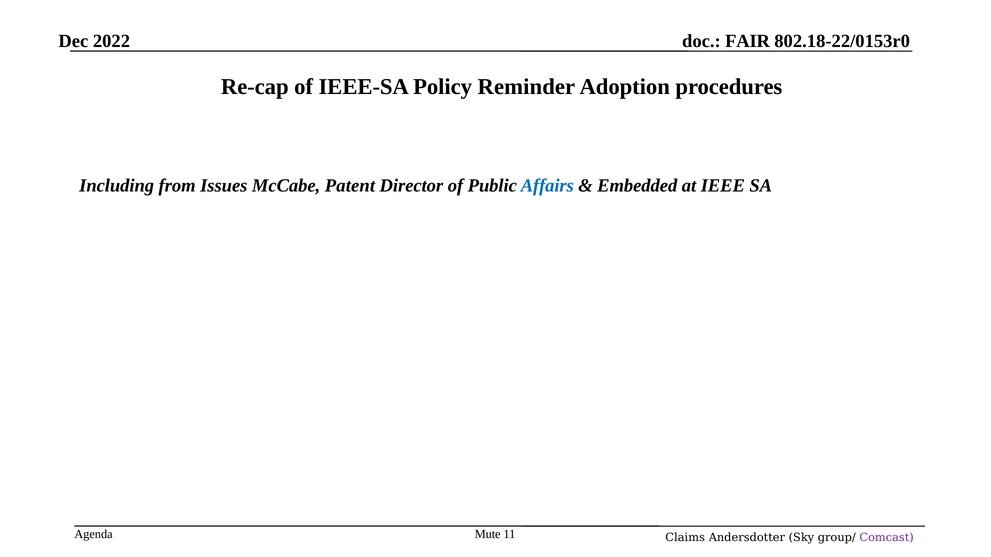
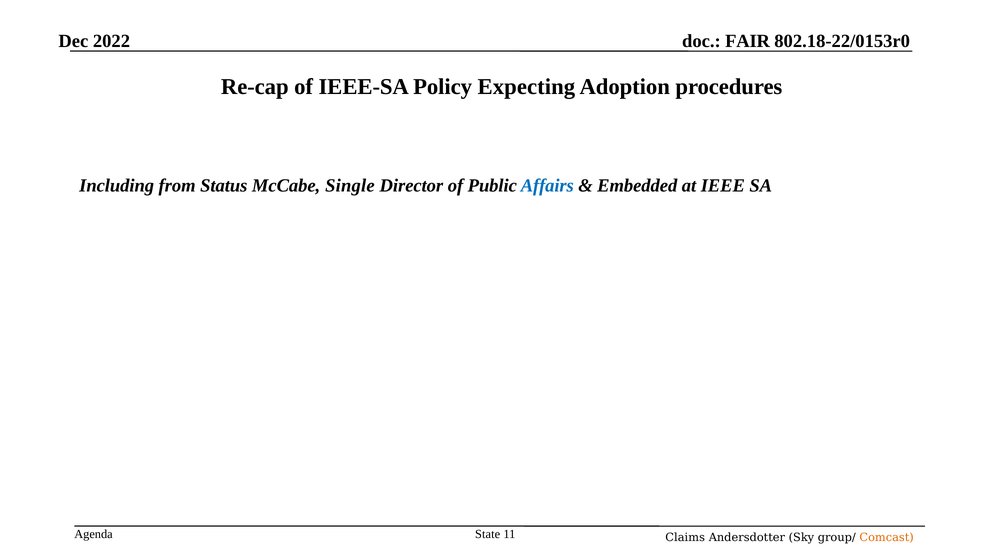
Reminder: Reminder -> Expecting
Issues: Issues -> Status
Patent: Patent -> Single
Mute: Mute -> State
Comcast colour: purple -> orange
